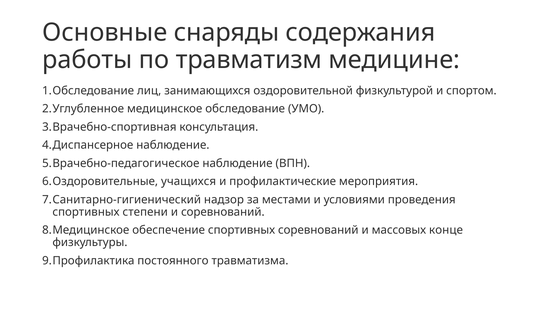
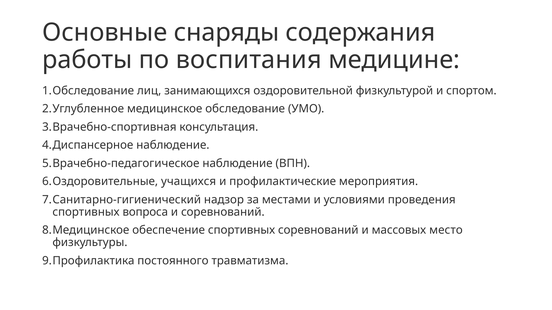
травматизм: травматизм -> воспитания
степени: степени -> вопроса
конце: конце -> место
